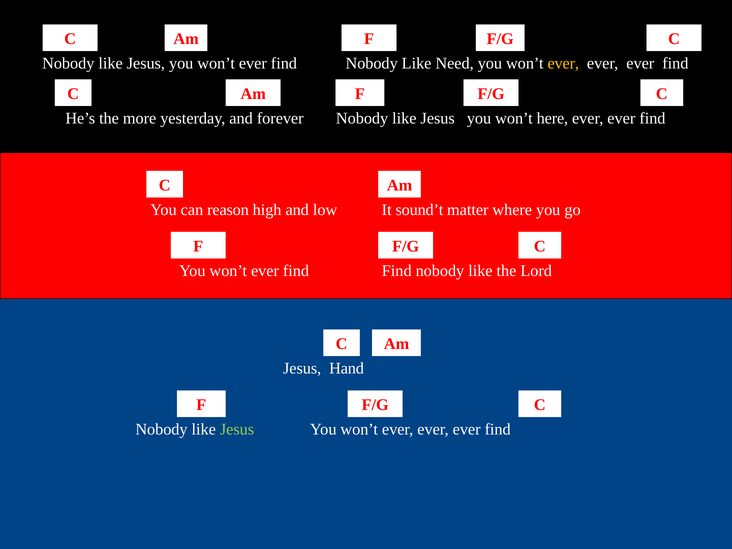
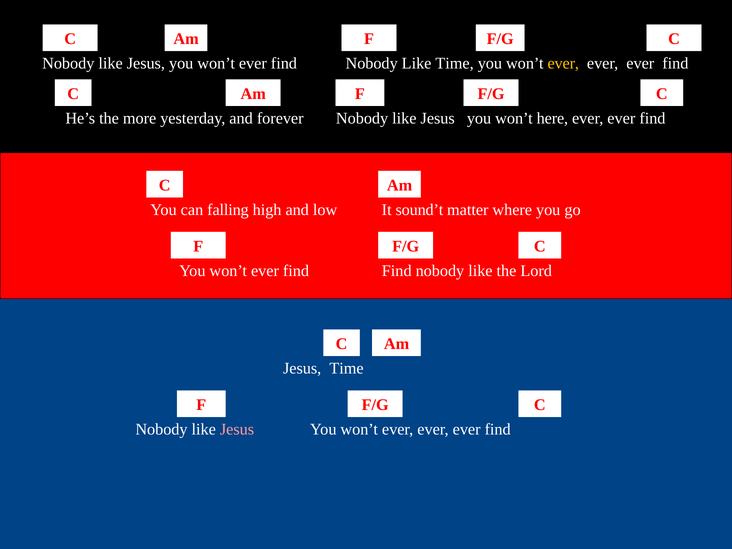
Like Need: Need -> Time
reason: reason -> falling
Jesus Hand: Hand -> Time
Jesus at (237, 429) colour: light green -> pink
